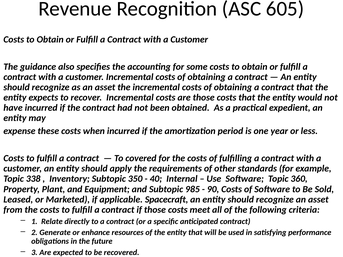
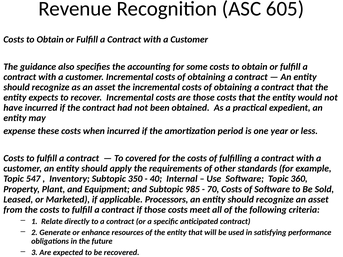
338: 338 -> 547
90: 90 -> 70
Spacecraft: Spacecraft -> Processors
